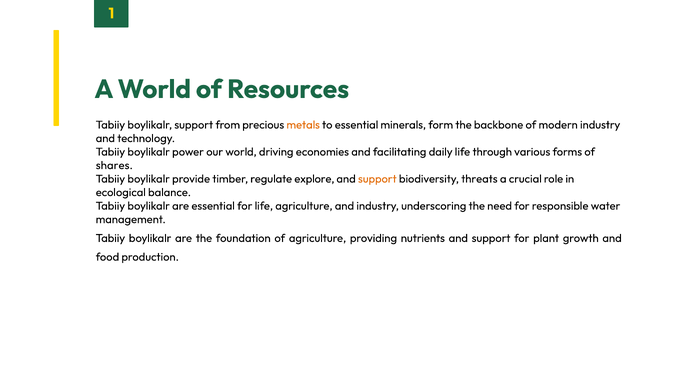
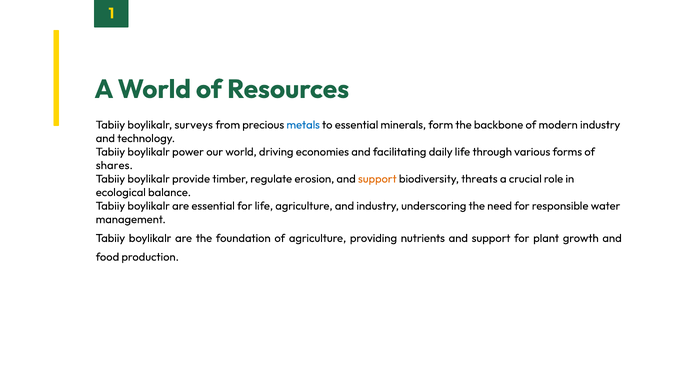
boylikalr support: support -> surveys
metals colour: orange -> blue
explore: explore -> erosion
